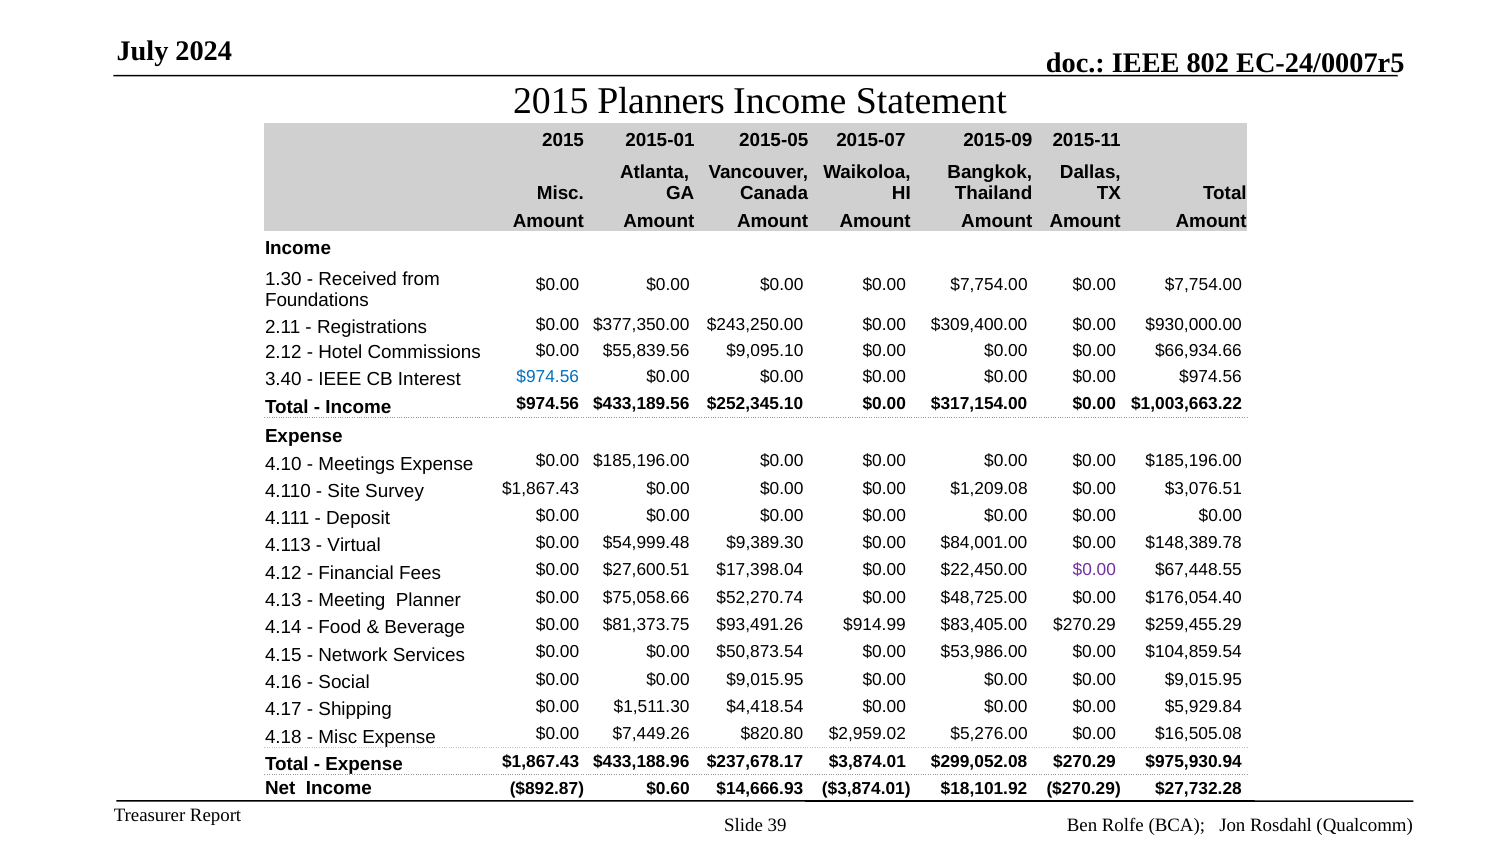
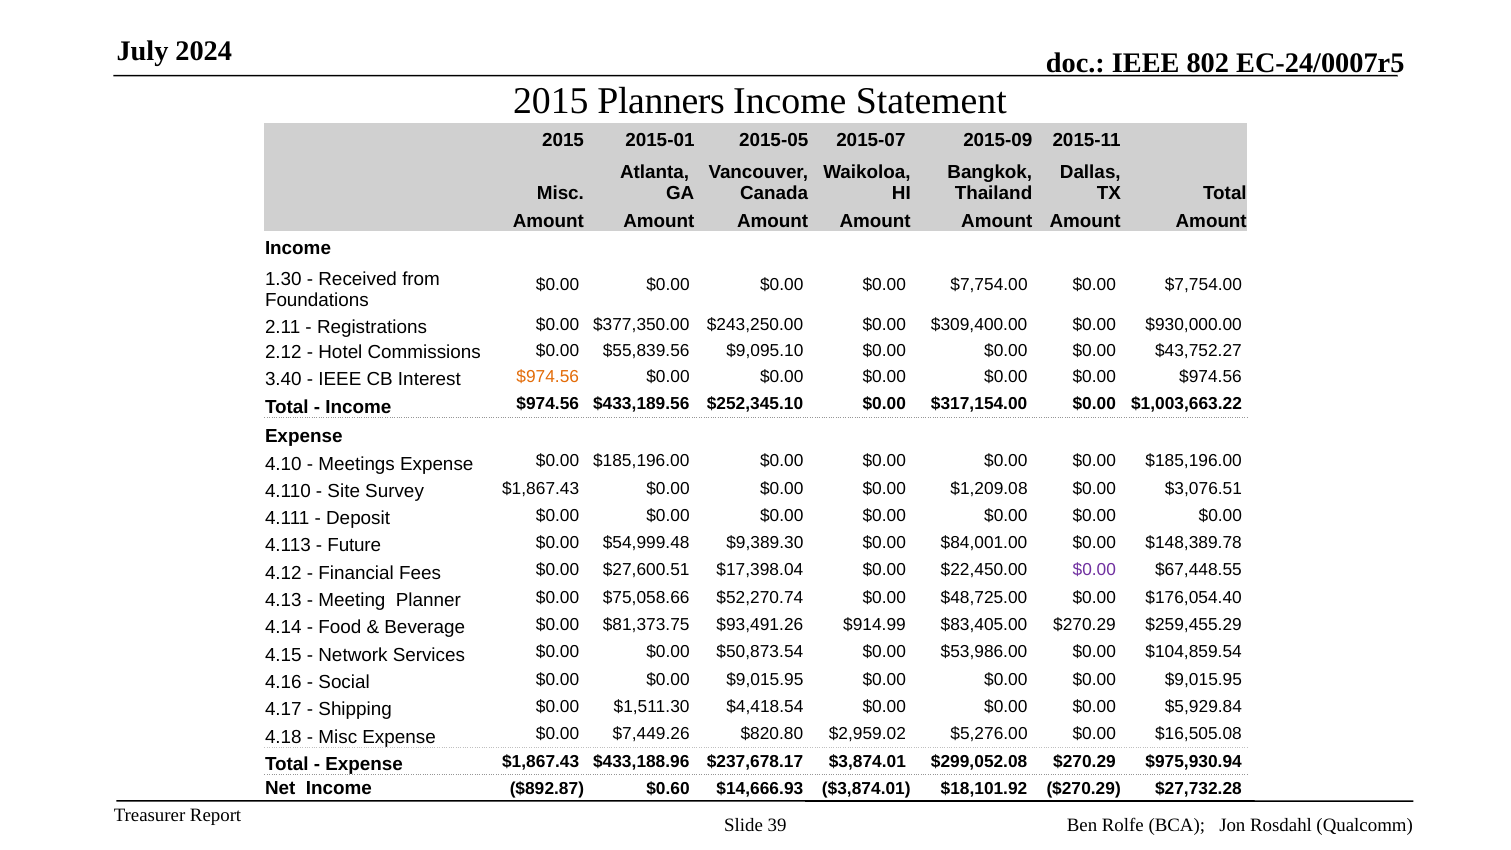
$66,934.66: $66,934.66 -> $43,752.27
$974.56 at (548, 376) colour: blue -> orange
Virtual: Virtual -> Future
